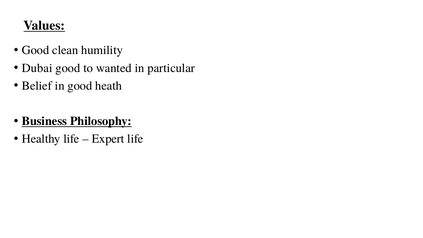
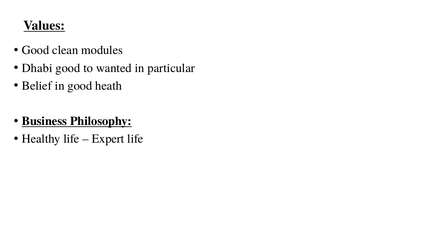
humility: humility -> modules
Dubai: Dubai -> Dhabi
